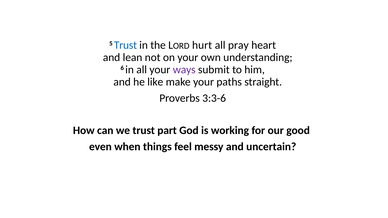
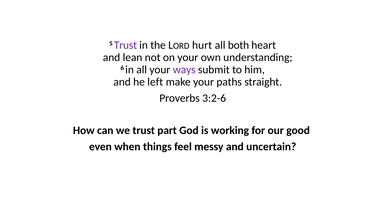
Trust at (125, 45) colour: blue -> purple
pray: pray -> both
like: like -> left
3:3-6: 3:3-6 -> 3:2-6
